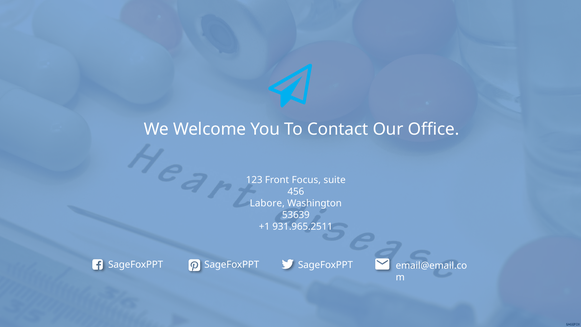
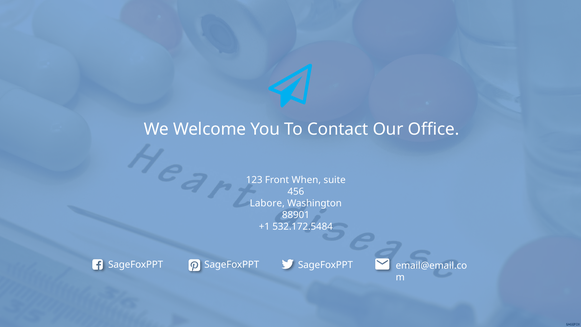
Focus: Focus -> When
53639: 53639 -> 88901
931.965.2511: 931.965.2511 -> 532.172.5484
